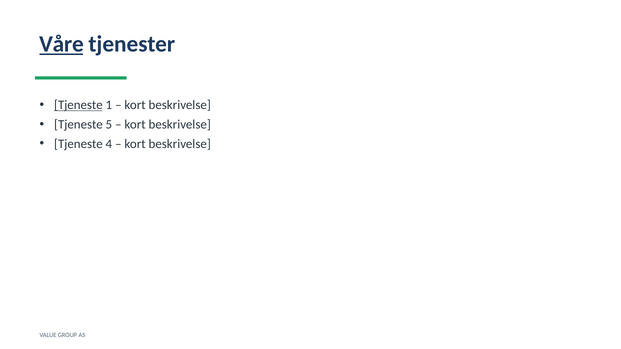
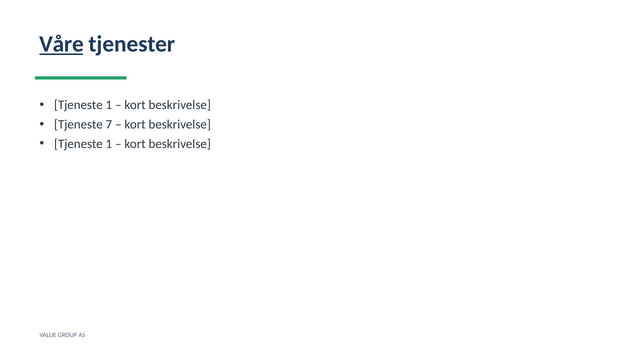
Tjeneste at (78, 105) underline: present -> none
5: 5 -> 7
4 at (109, 144): 4 -> 1
